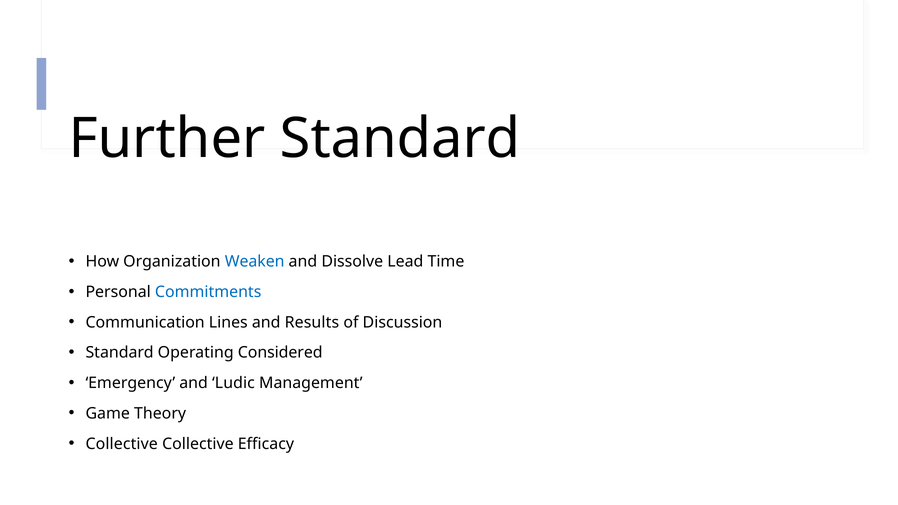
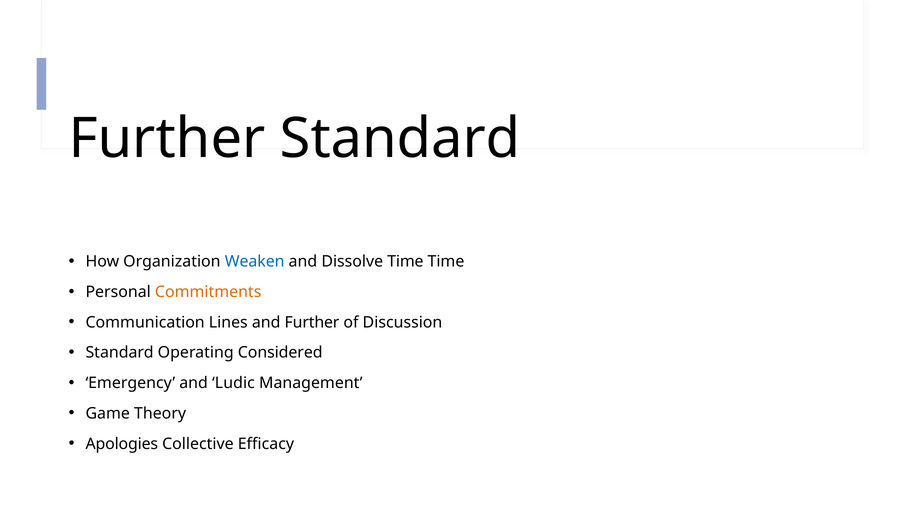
Dissolve Lead: Lead -> Time
Commitments colour: blue -> orange
and Results: Results -> Further
Collective at (122, 444): Collective -> Apologies
